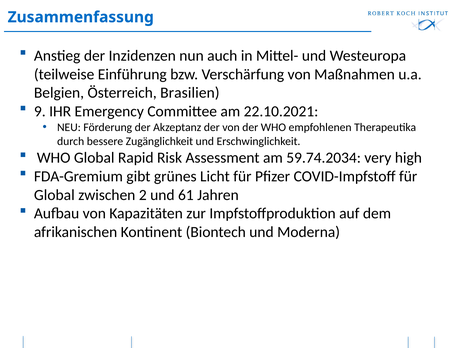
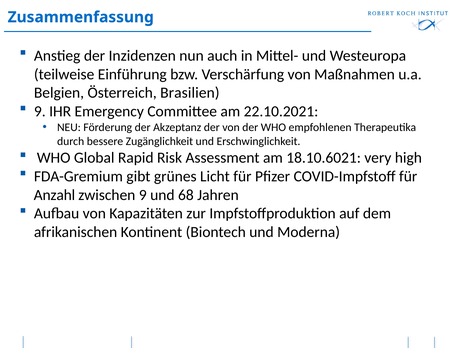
59.74.2034: 59.74.2034 -> 18.10.6021
Global at (54, 195): Global -> Anzahl
zwischen 2: 2 -> 9
61: 61 -> 68
